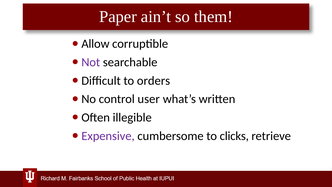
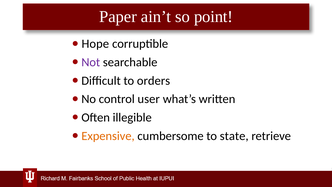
them: them -> point
Allow: Allow -> Hope
Expensive colour: purple -> orange
clicks: clicks -> state
